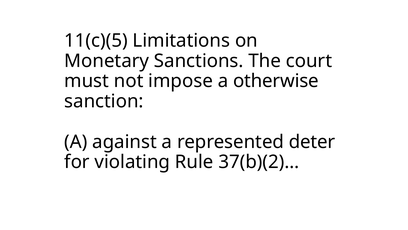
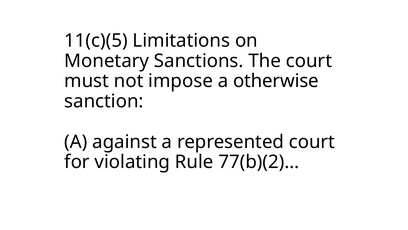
represented deter: deter -> court
37(b)(2)…: 37(b)(2)… -> 77(b)(2)…
